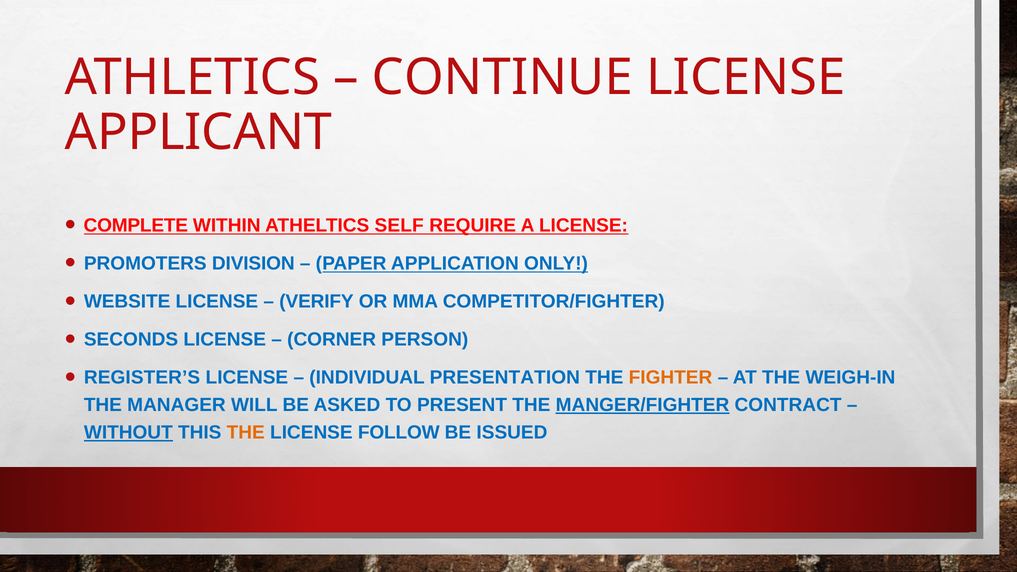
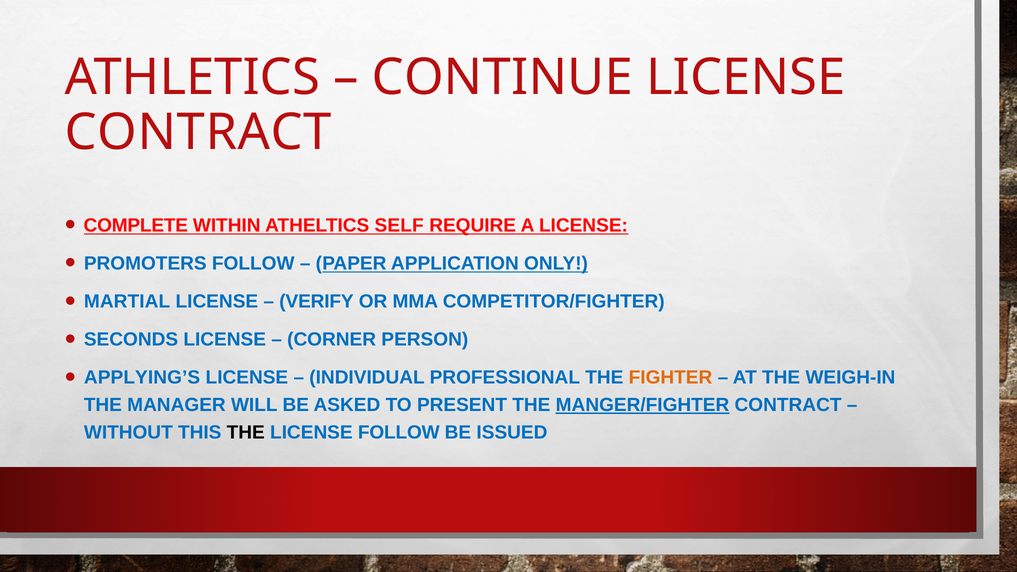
APPLICANT at (199, 132): APPLICANT -> CONTRACT
PROMOTERS DIVISION: DIVISION -> FOLLOW
WEBSITE: WEBSITE -> MARTIAL
REGISTER’S: REGISTER’S -> APPLYING’S
PRESENTATION: PRESENTATION -> PROFESSIONAL
WITHOUT underline: present -> none
THE at (246, 433) colour: orange -> black
